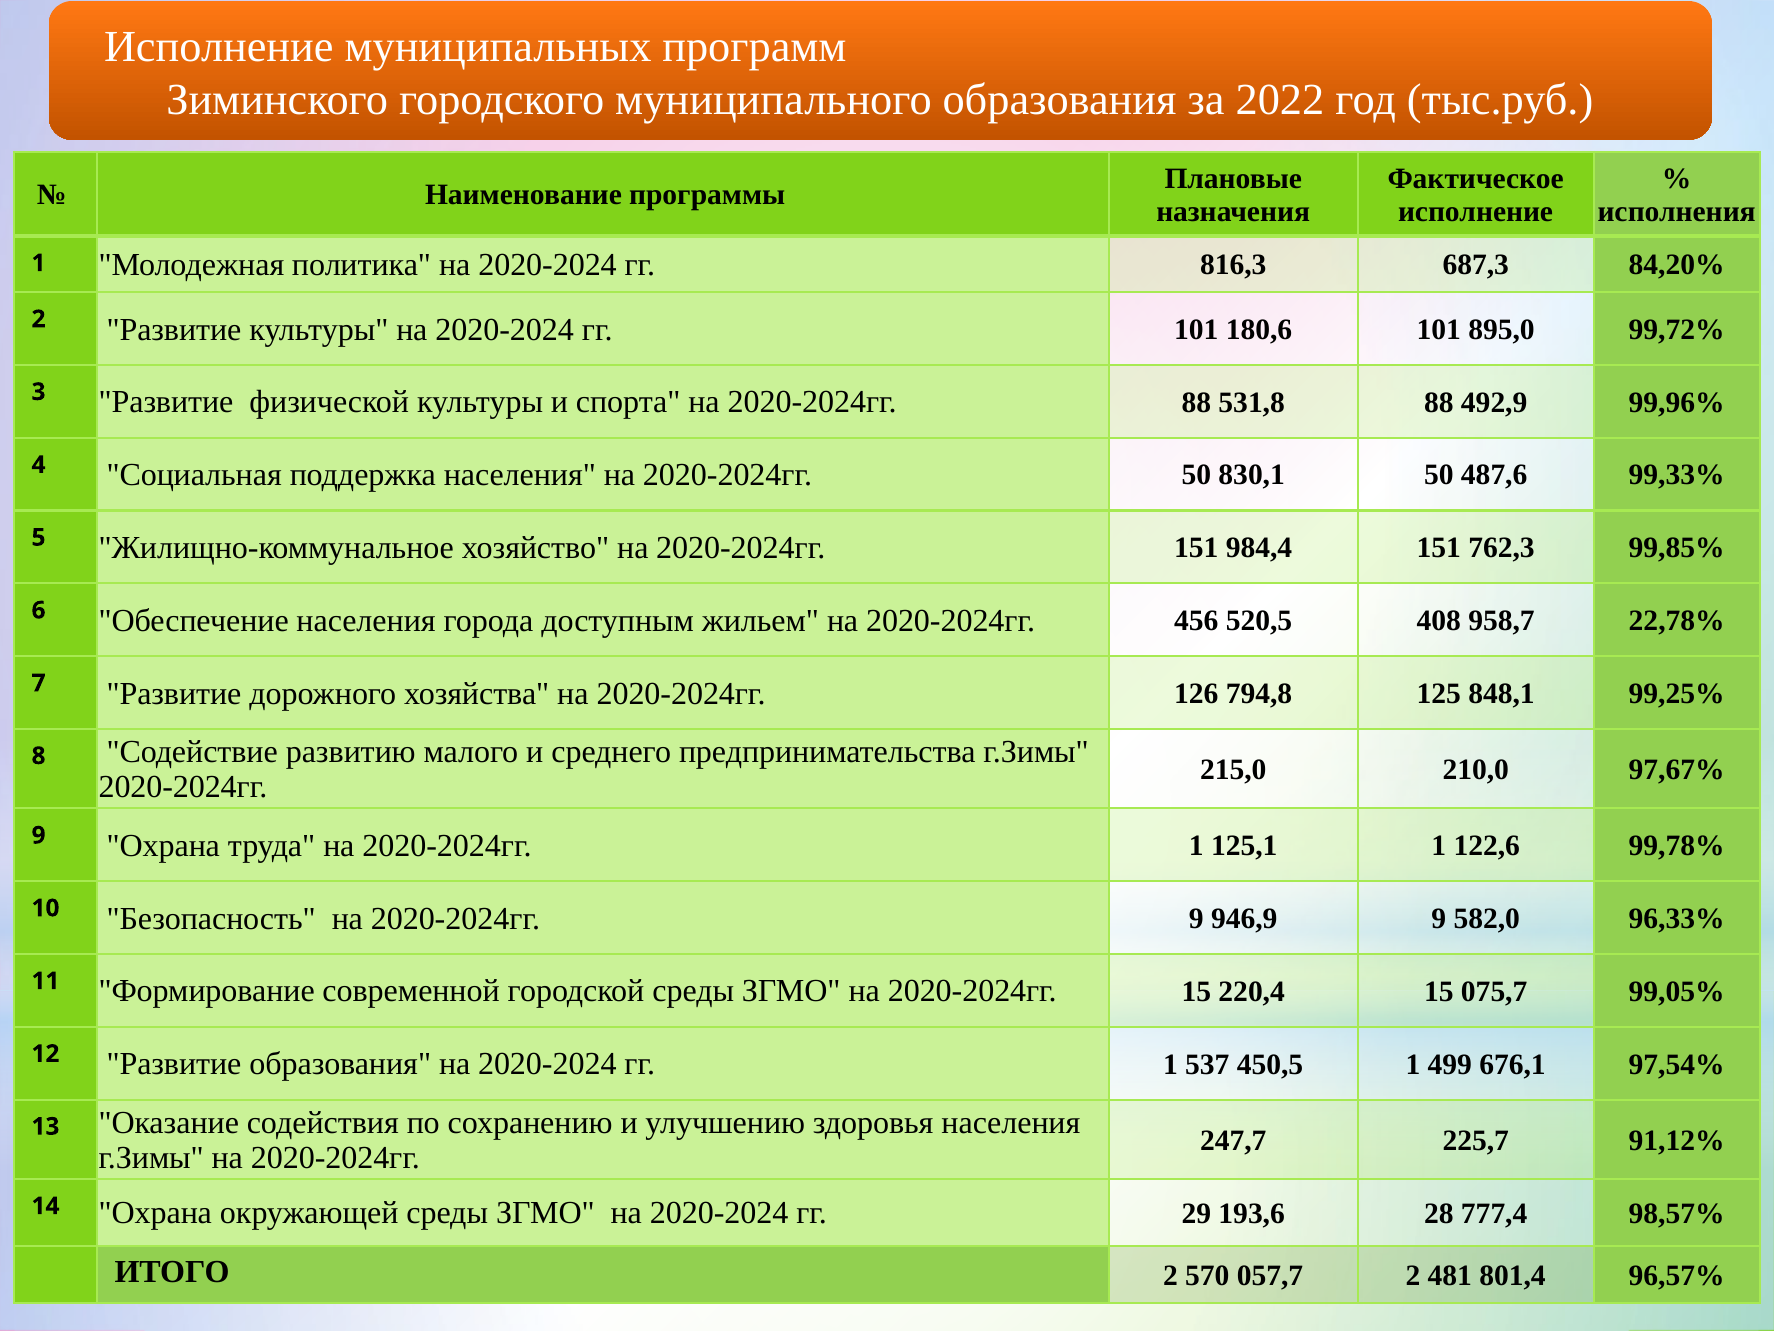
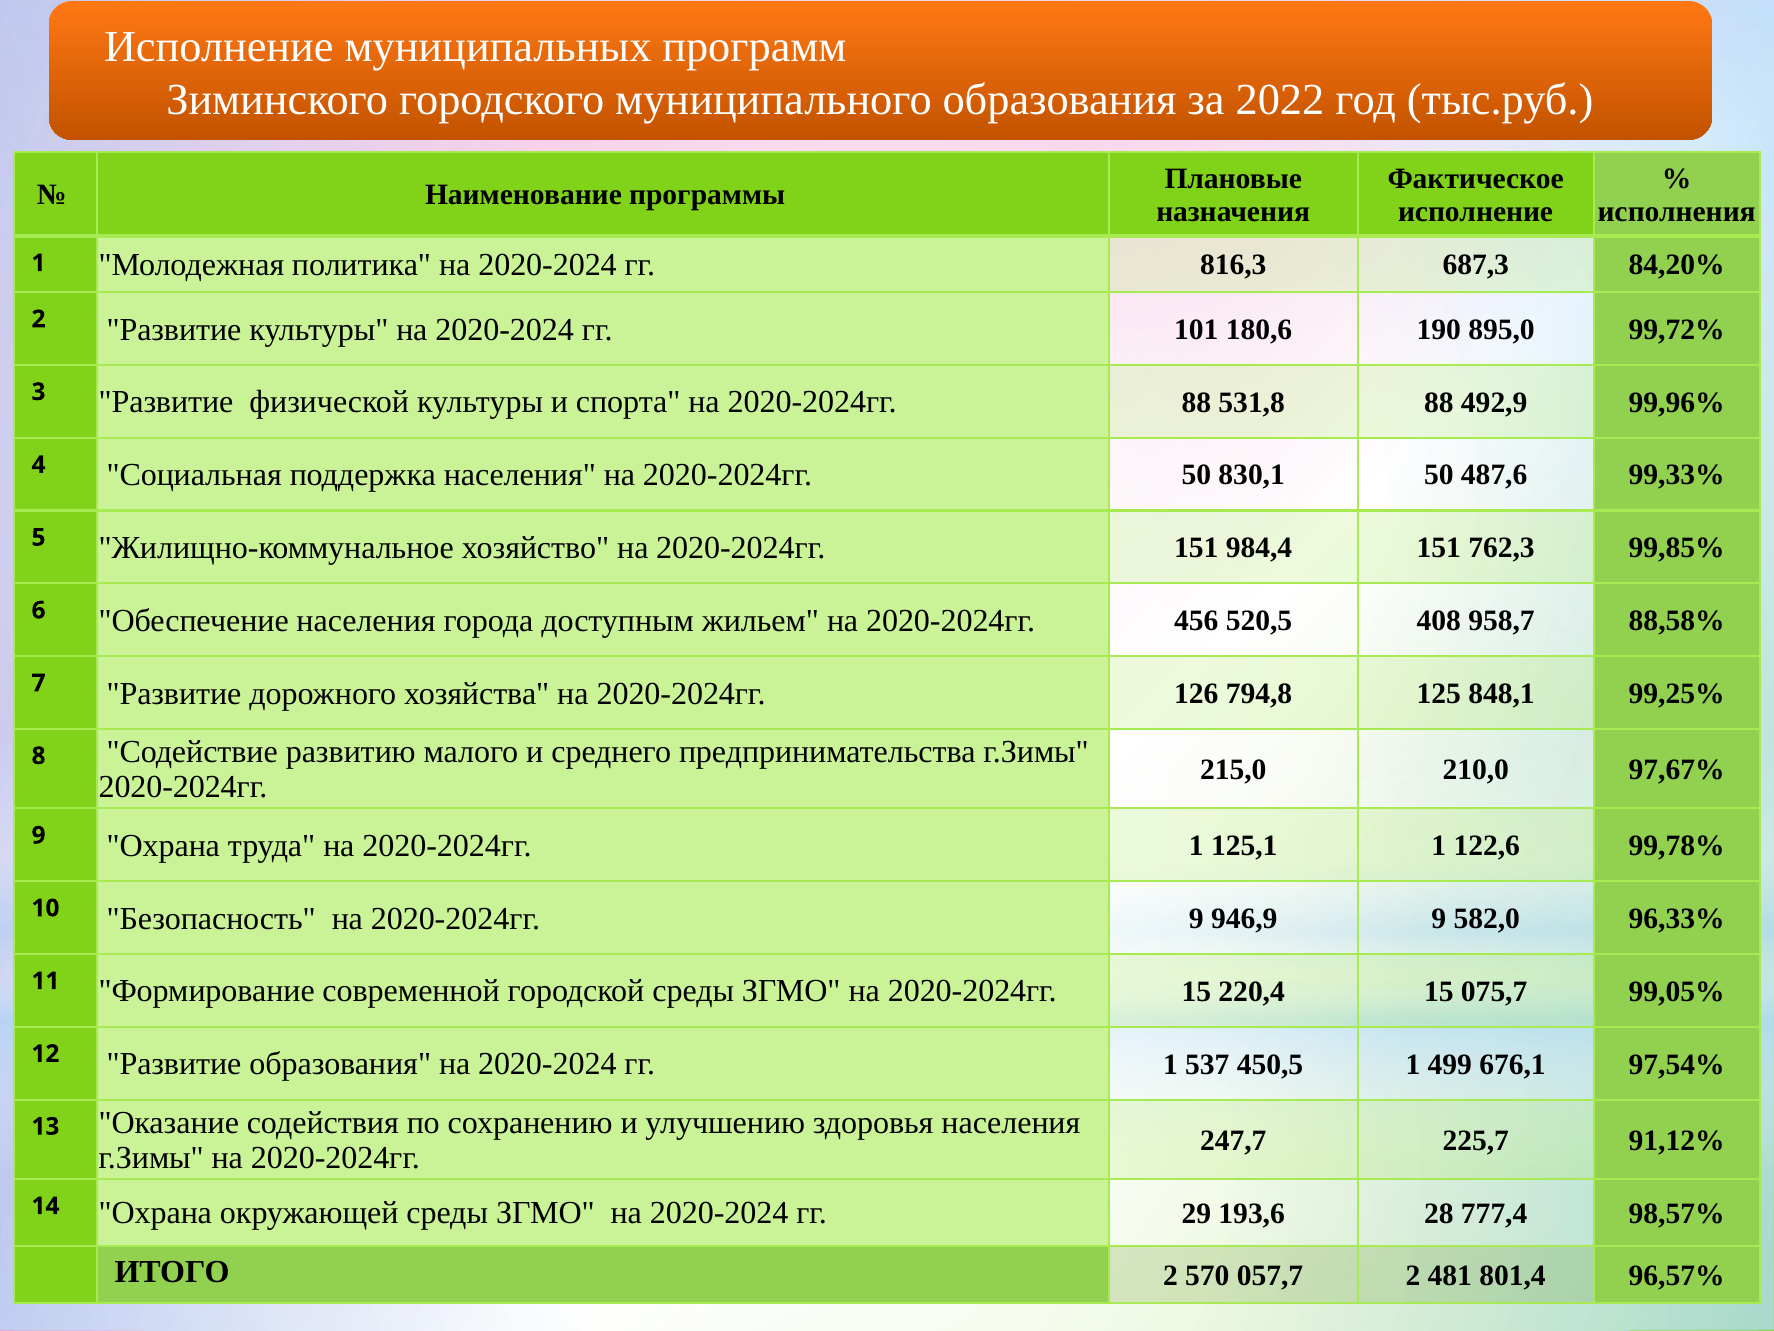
180,6 101: 101 -> 190
22,78%: 22,78% -> 88,58%
